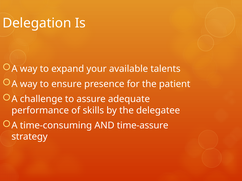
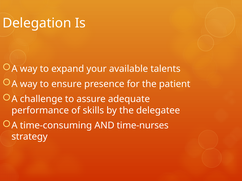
time-assure: time-assure -> time-nurses
